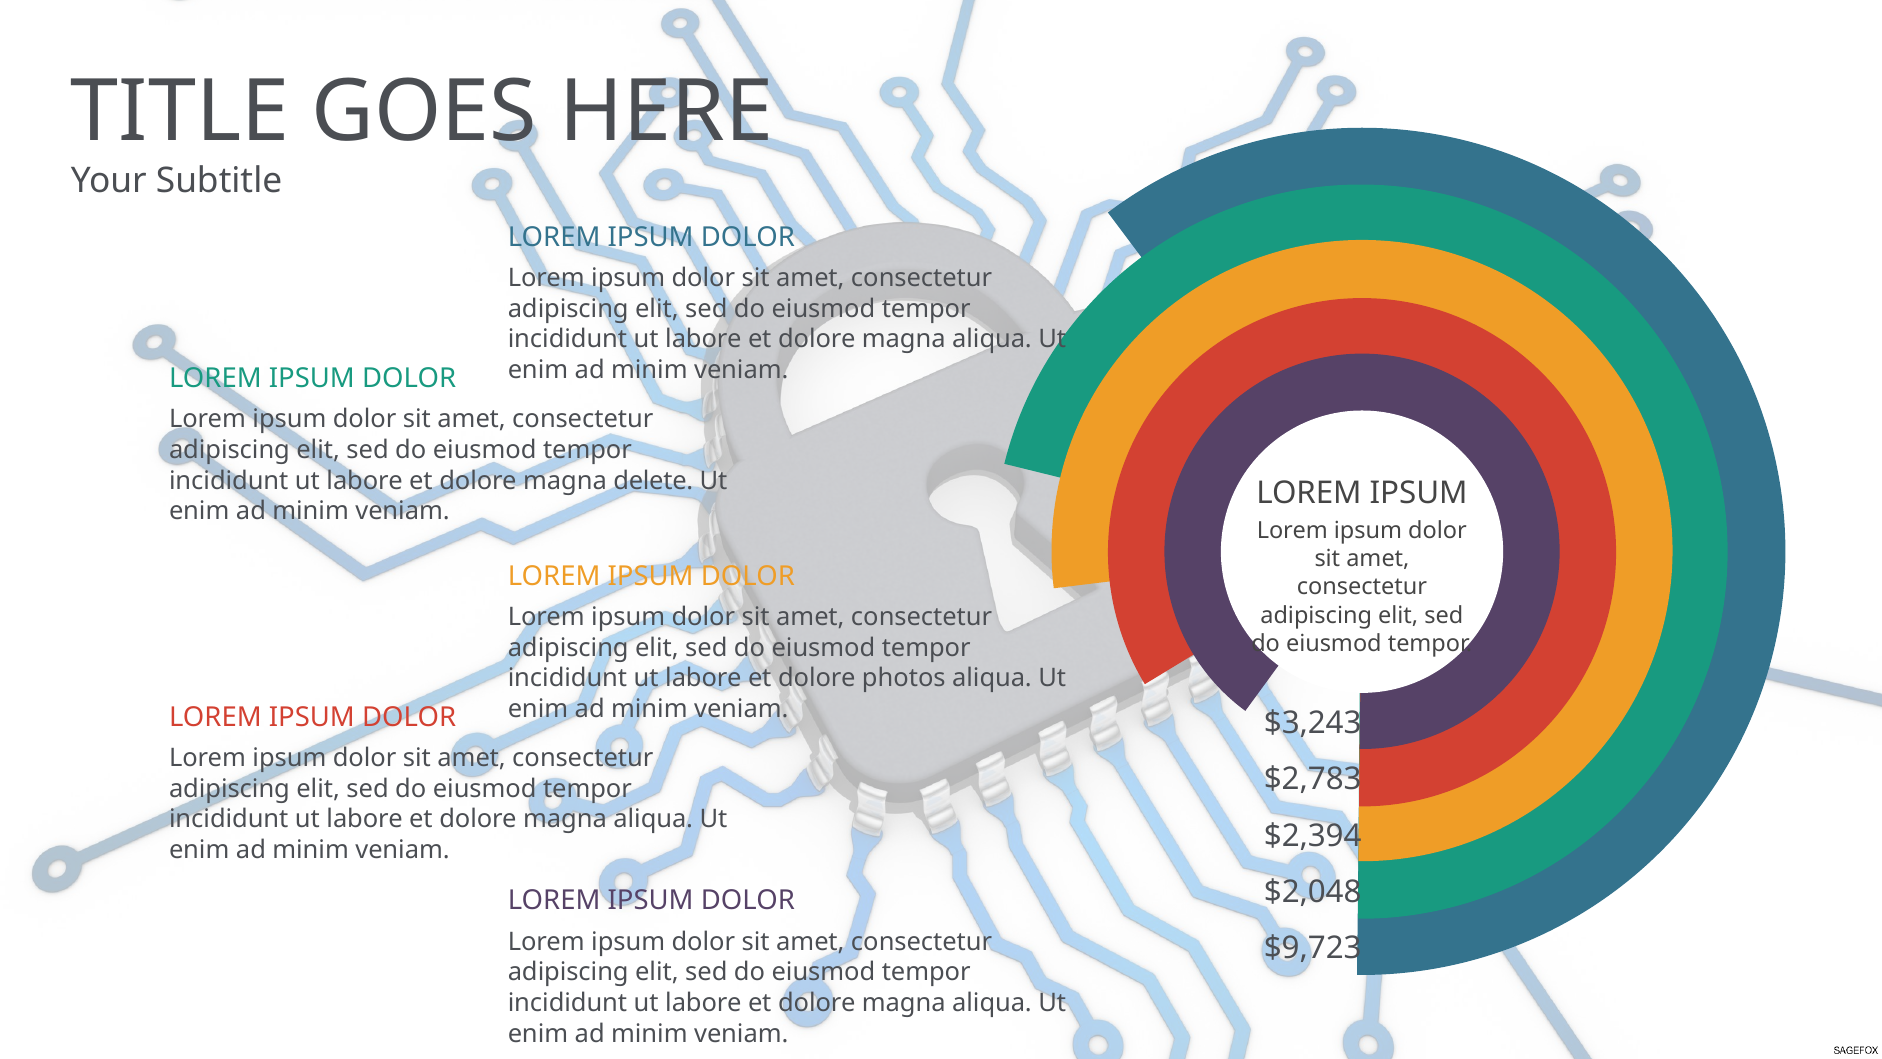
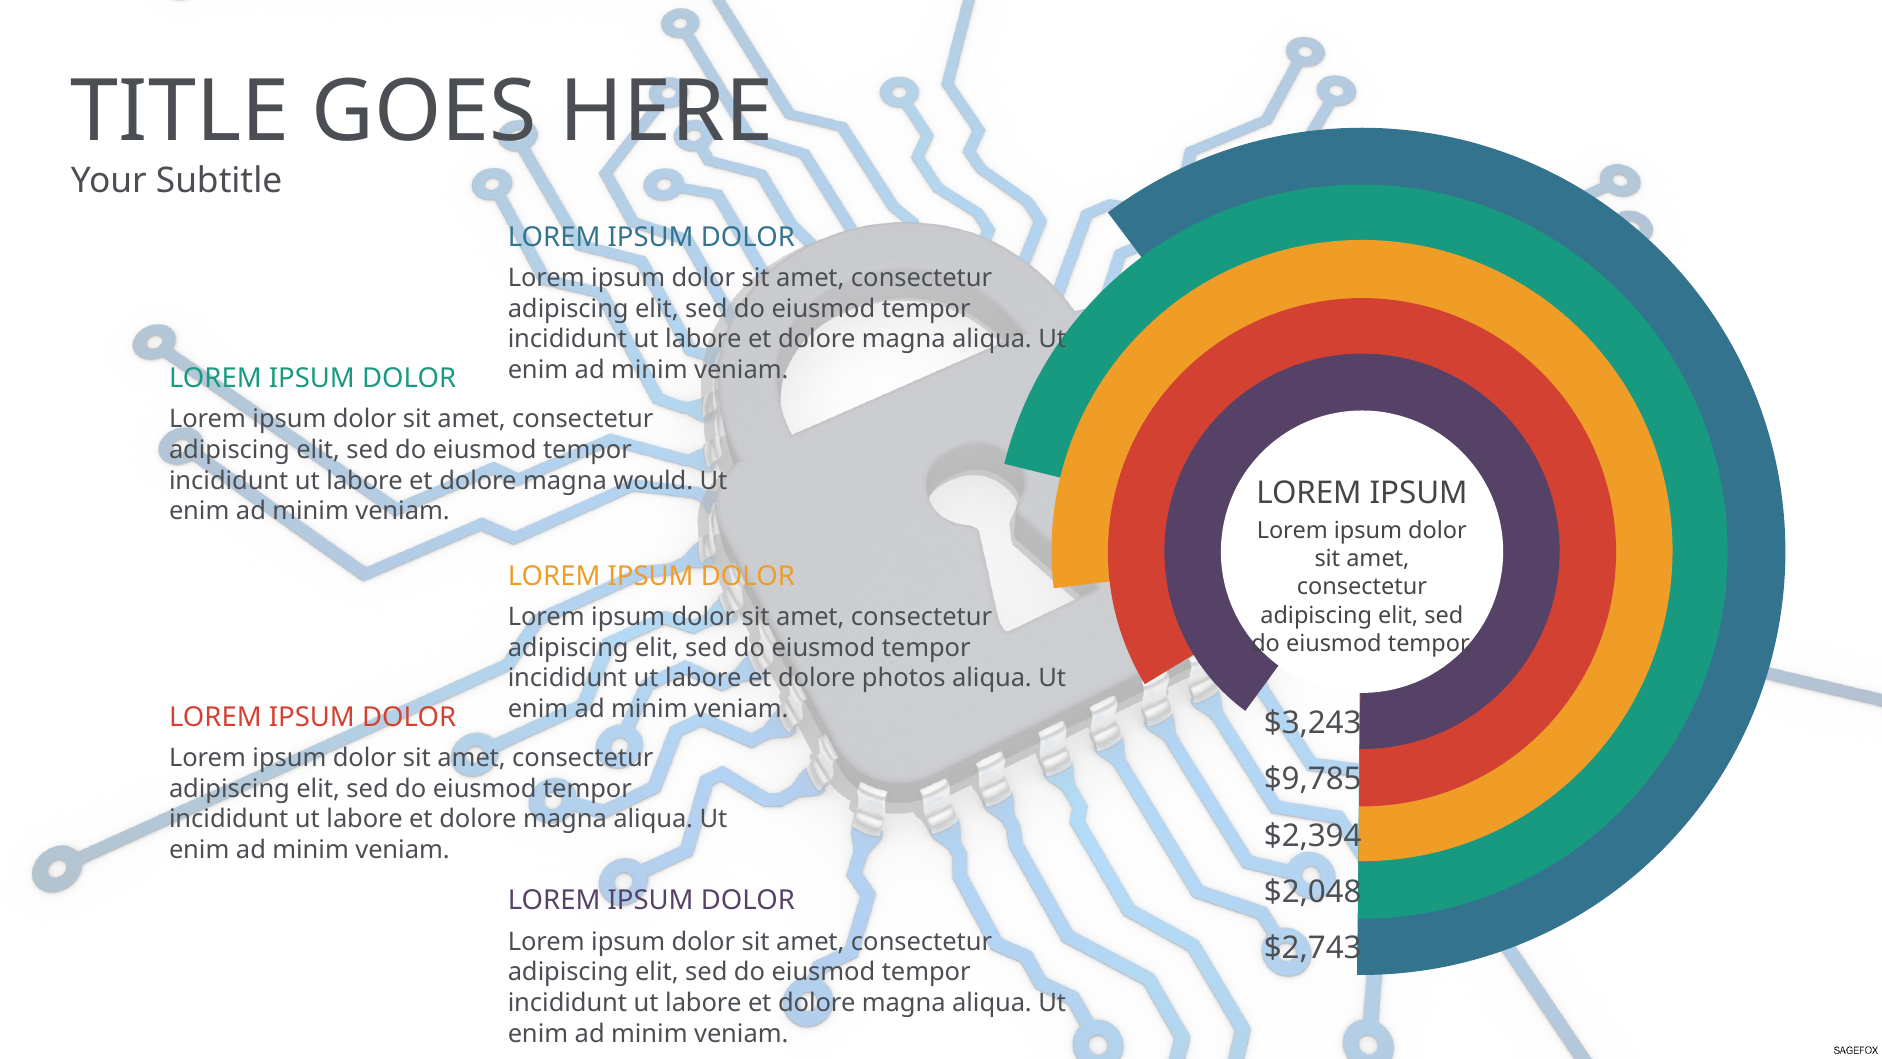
delete: delete -> would
$2,783: $2,783 -> $9,785
$9,723: $9,723 -> $2,743
